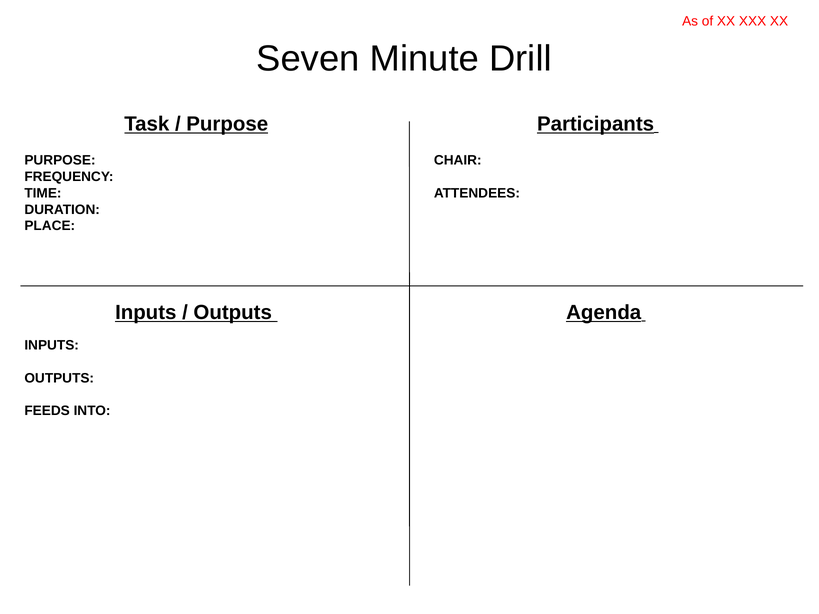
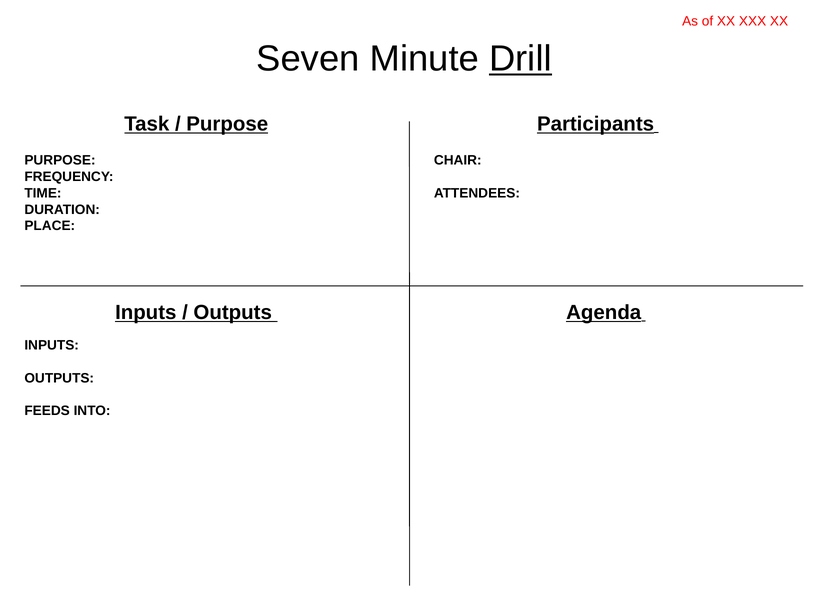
Drill underline: none -> present
